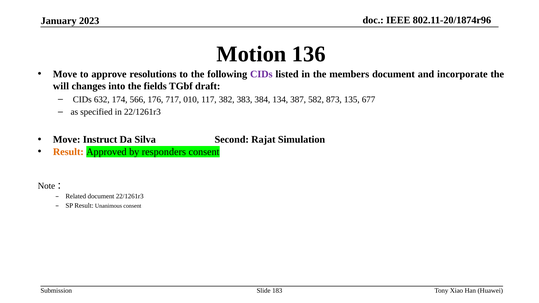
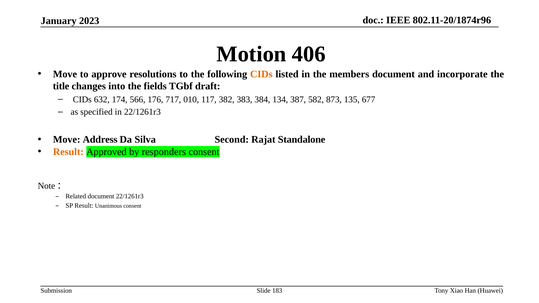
136: 136 -> 406
CIDs at (261, 74) colour: purple -> orange
will: will -> title
Instruct: Instruct -> Address
Simulation: Simulation -> Standalone
